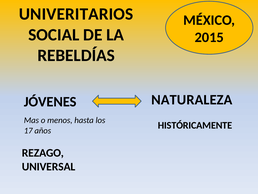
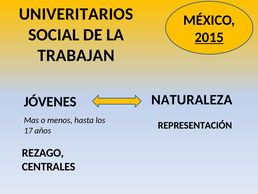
2015 underline: none -> present
REBELDÍAS: REBELDÍAS -> TRABAJAN
HISTÓRICAMENTE: HISTÓRICAMENTE -> REPRESENTACIÓN
UNIVERSAL: UNIVERSAL -> CENTRALES
